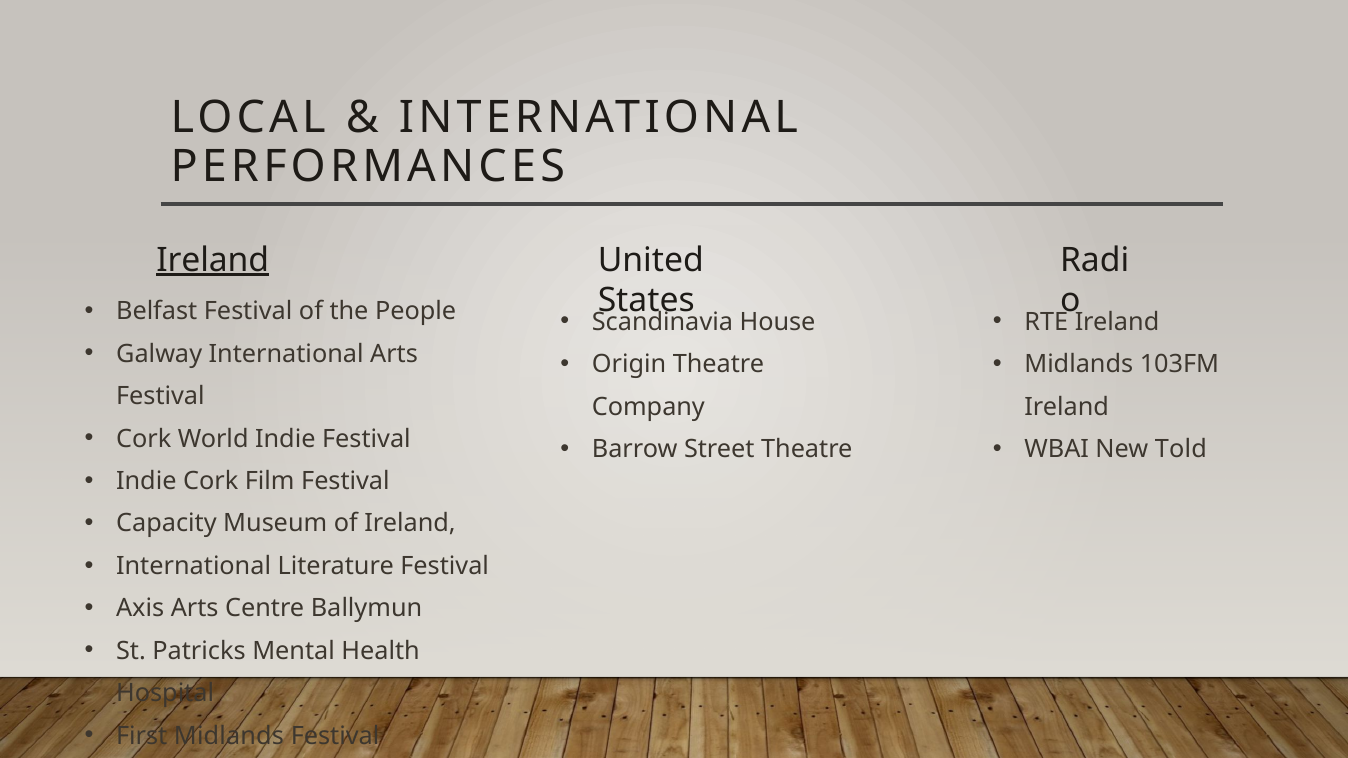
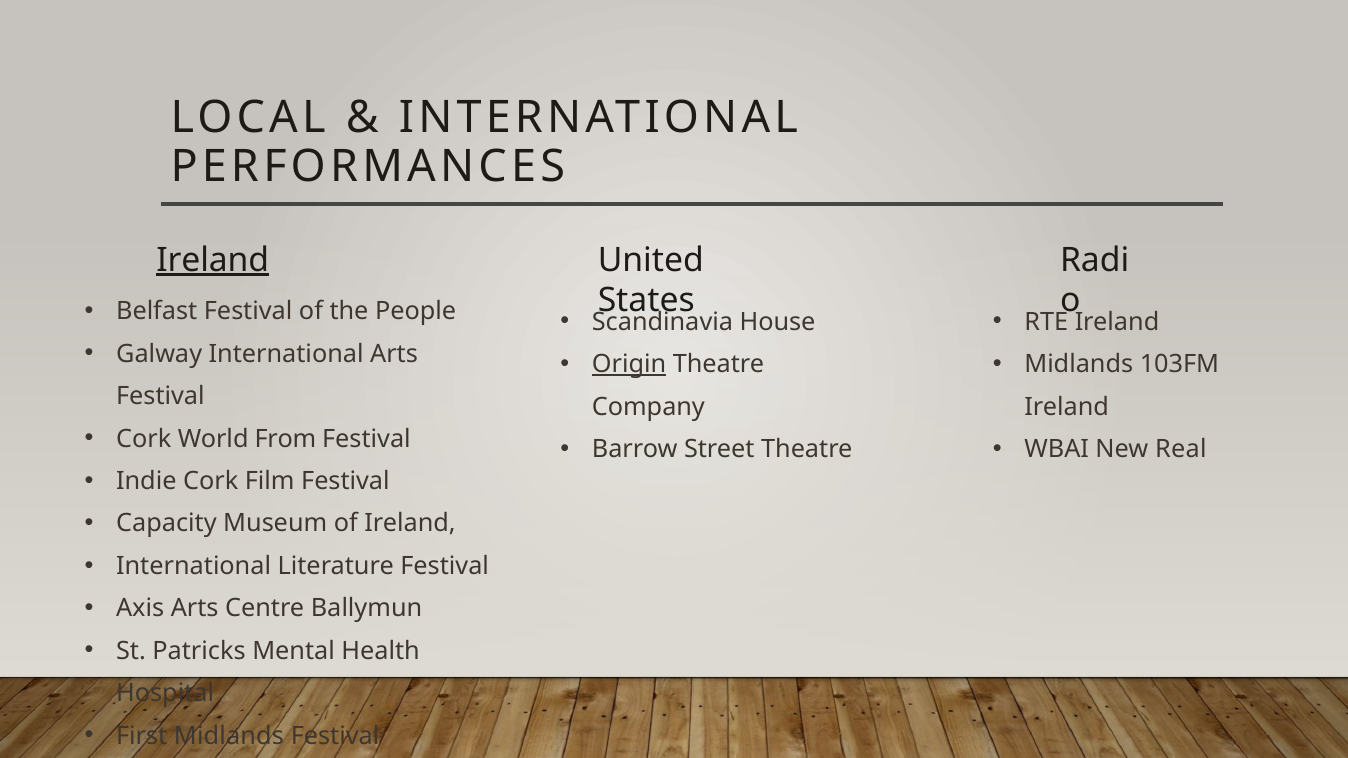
Origin underline: none -> present
World Indie: Indie -> From
Told: Told -> Real
